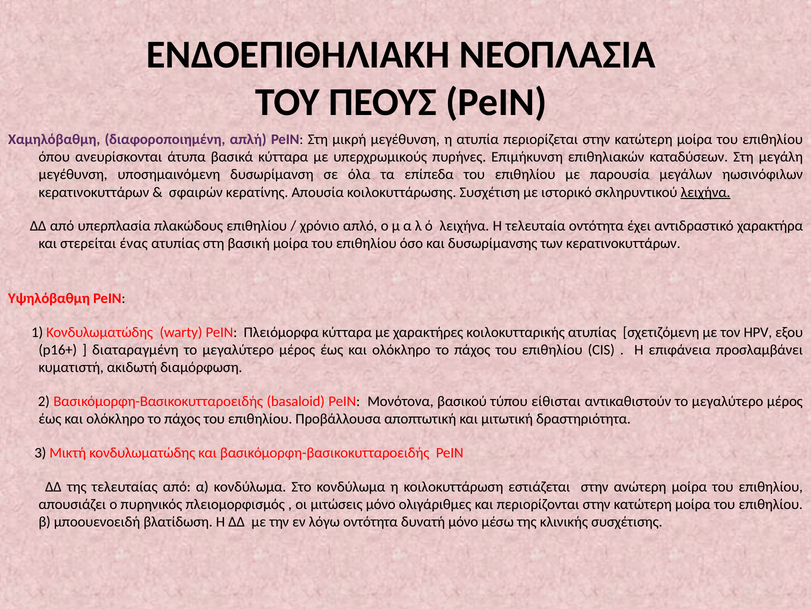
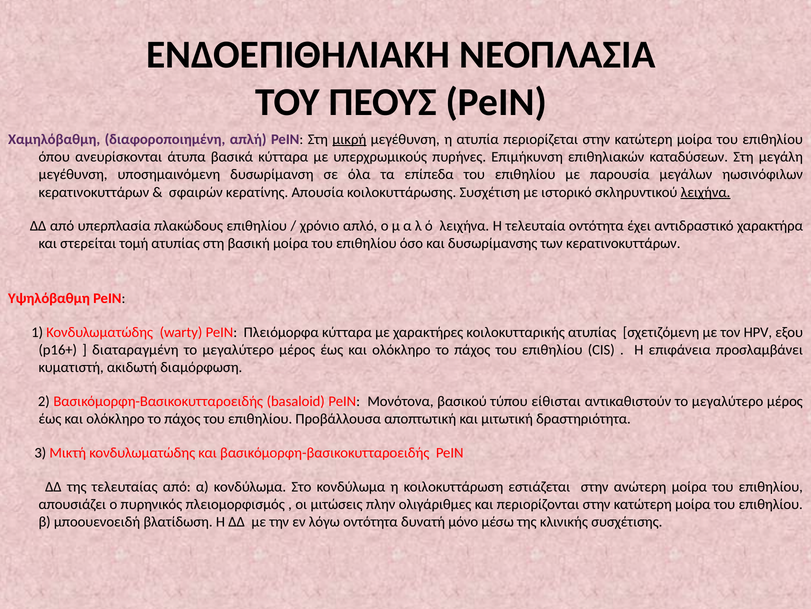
μικρή underline: none -> present
ένας: ένας -> τομή
μιτώσεις μόνο: μόνο -> πλην
